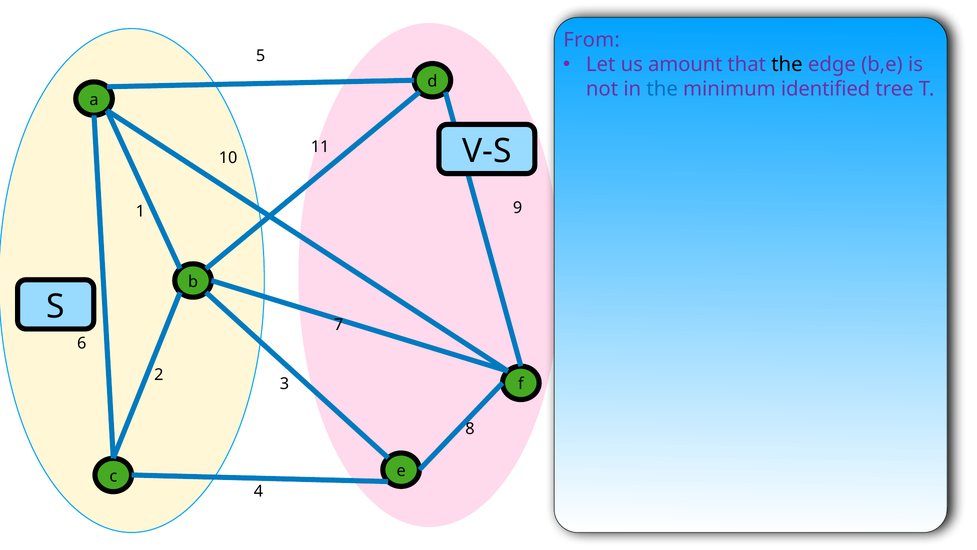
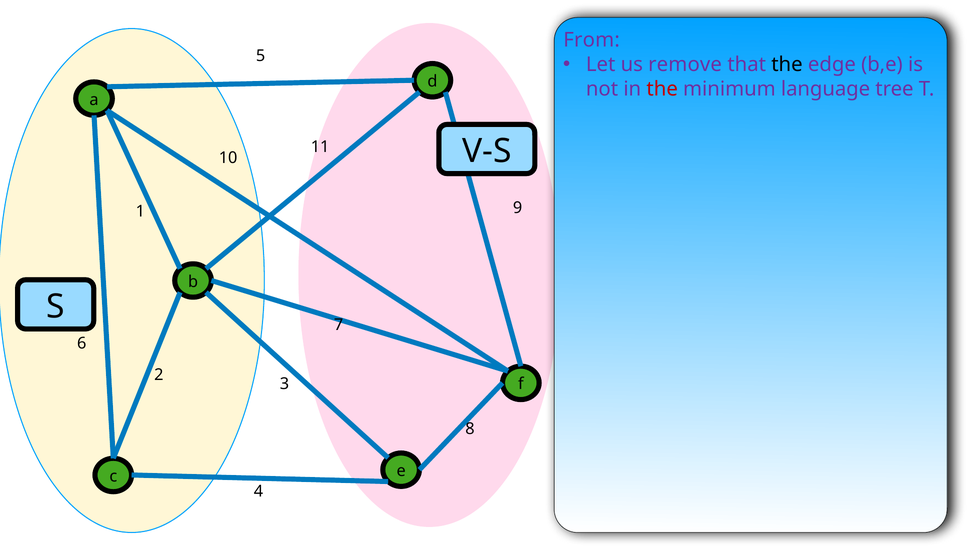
amount: amount -> remove
the at (662, 89) colour: blue -> red
identified: identified -> language
